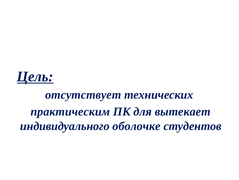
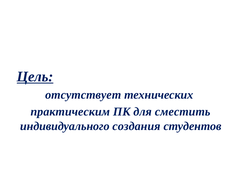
вытекает: вытекает -> сместить
оболочке: оболочке -> создания
